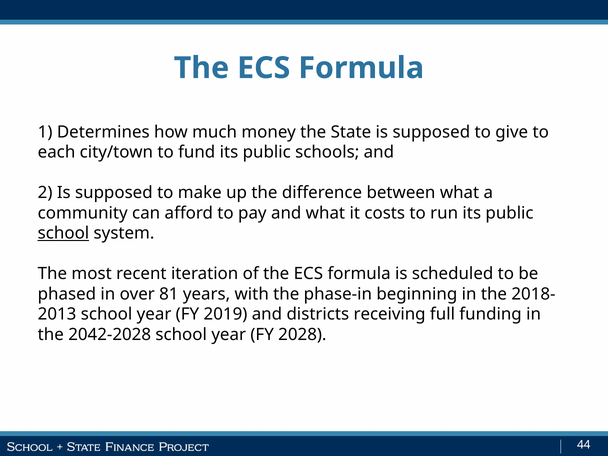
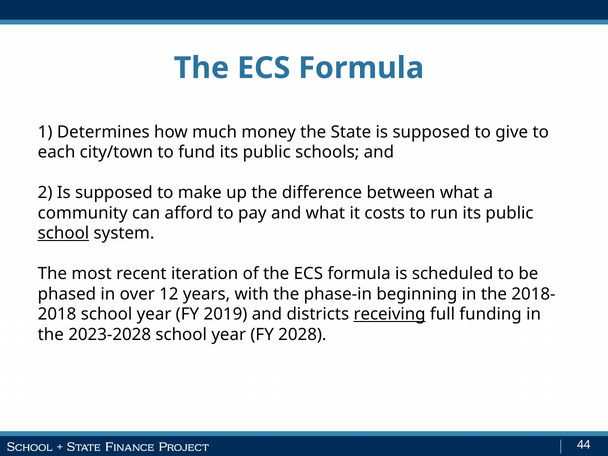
81: 81 -> 12
2013: 2013 -> 2018
receiving underline: none -> present
2042-2028: 2042-2028 -> 2023-2028
